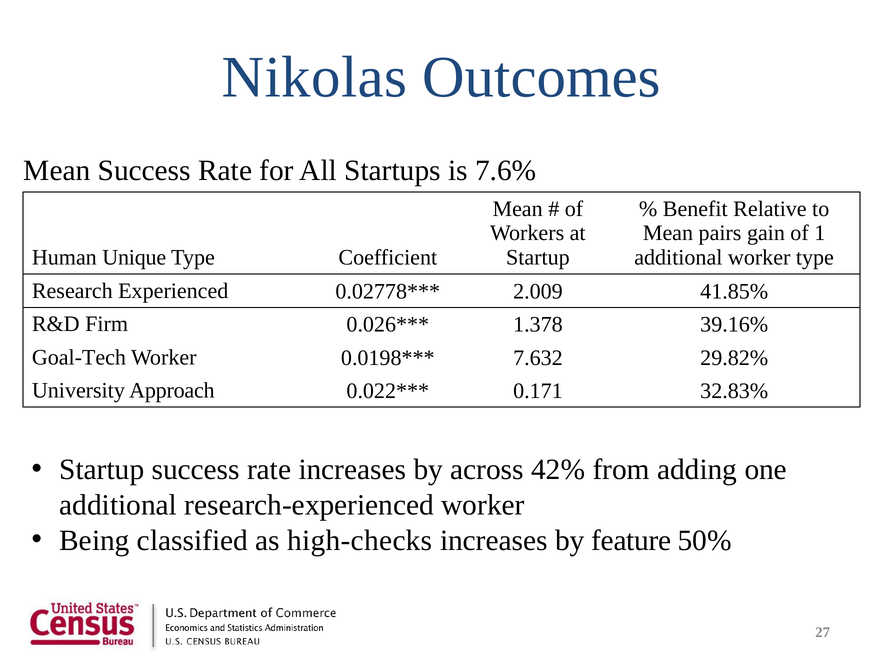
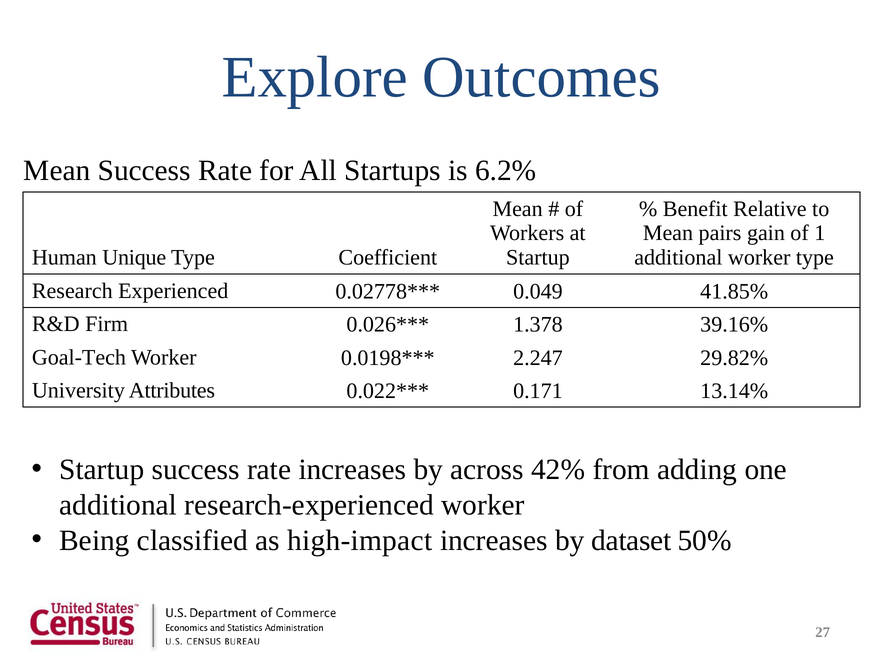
Nikolas: Nikolas -> Explore
7.6%: 7.6% -> 6.2%
2.009: 2.009 -> 0.049
7.632: 7.632 -> 2.247
Approach: Approach -> Attributes
32.83%: 32.83% -> 13.14%
high-checks: high-checks -> high-impact
feature: feature -> dataset
